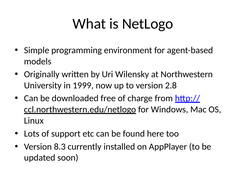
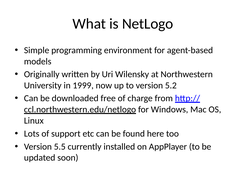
2.8: 2.8 -> 5.2
8.3: 8.3 -> 5.5
